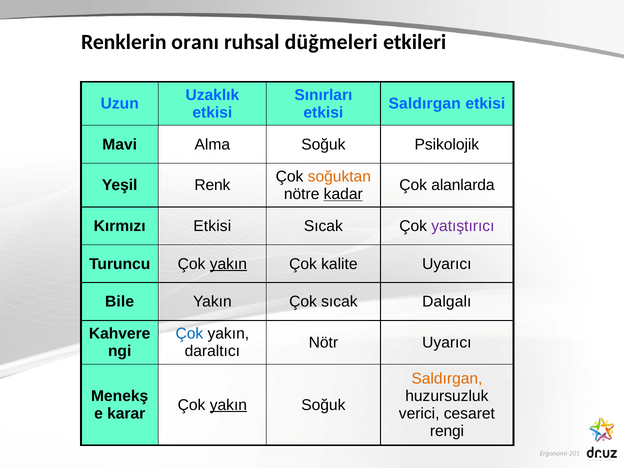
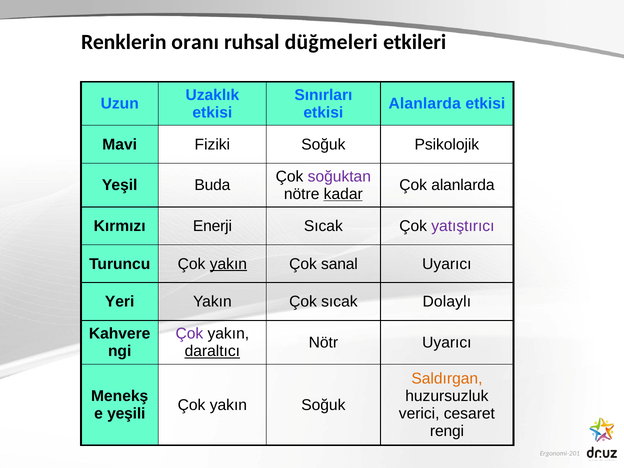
Saldırgan at (425, 104): Saldırgan -> Alanlarda
Alma: Alma -> Fiziki
soğuktan colour: orange -> purple
Renk: Renk -> Buda
Kırmızı Etkisi: Etkisi -> Enerji
kalite: kalite -> sanal
Bile: Bile -> Yeri
Dalgalı: Dalgalı -> Dolaylı
Çok at (189, 334) colour: blue -> purple
daraltıcı underline: none -> present
yakın at (228, 405) underline: present -> none
karar: karar -> yeşili
